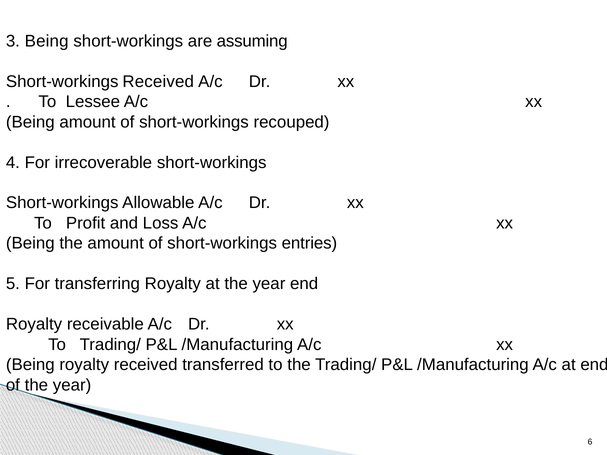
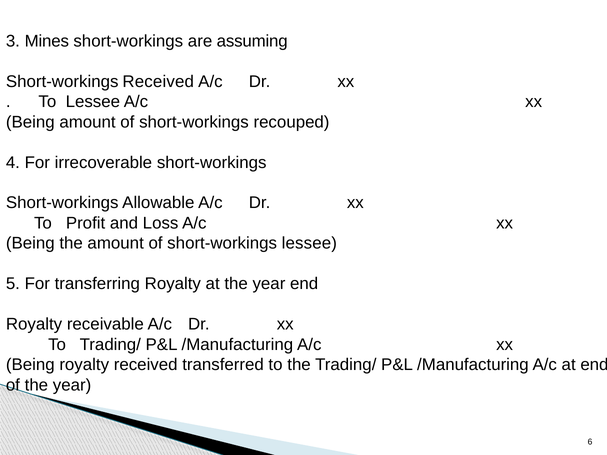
3 Being: Being -> Mines
short-workings entries: entries -> lessee
